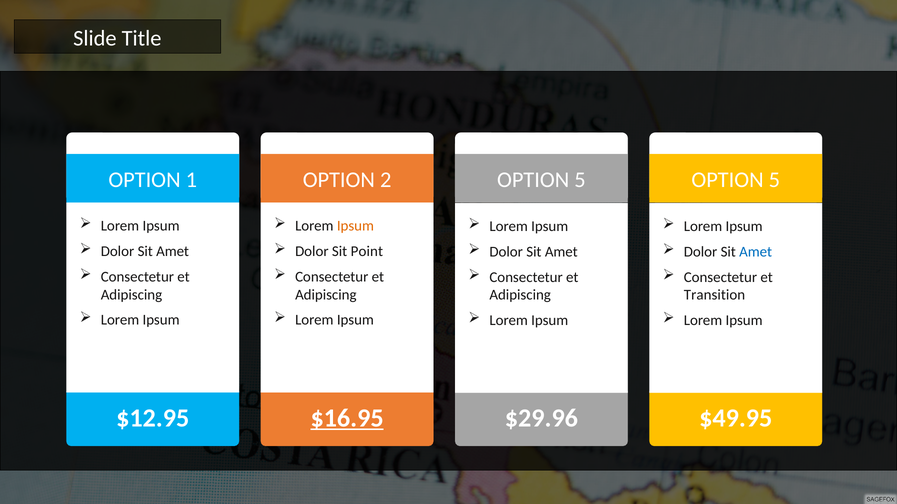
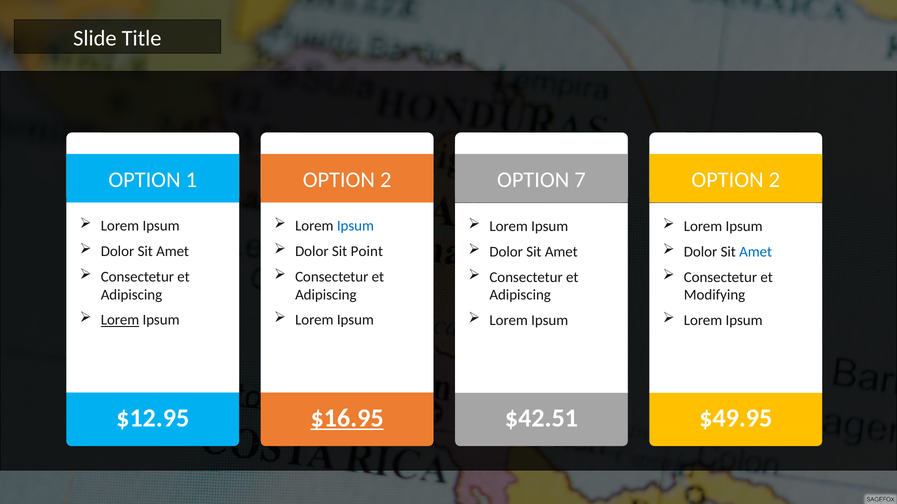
5 at (580, 180): 5 -> 7
5 at (774, 180): 5 -> 2
Ipsum at (355, 226) colour: orange -> blue
Transition: Transition -> Modifying
Lorem at (120, 320) underline: none -> present
$29.96: $29.96 -> $42.51
